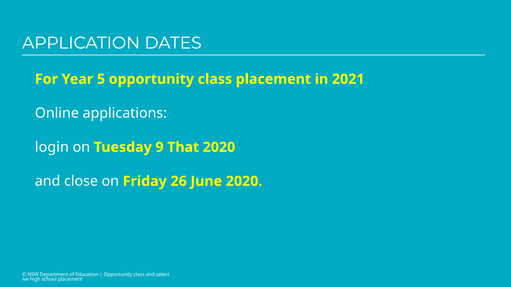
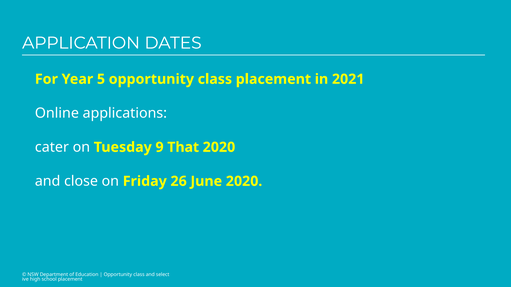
login: login -> cater
